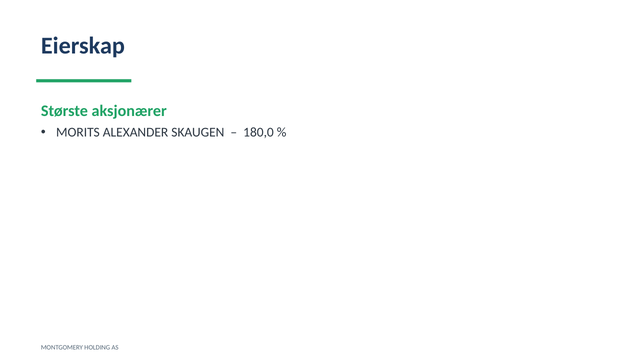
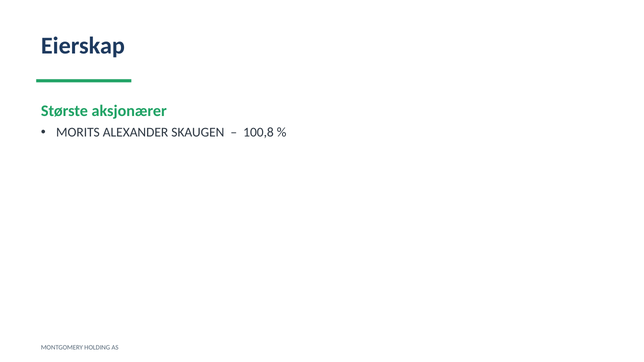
180,0: 180,0 -> 100,8
